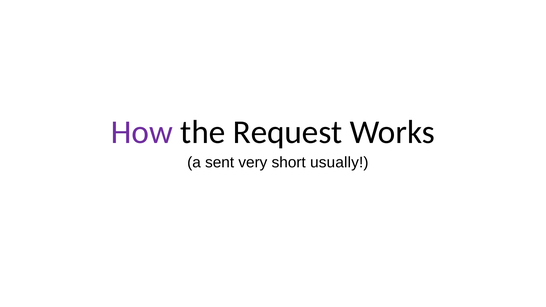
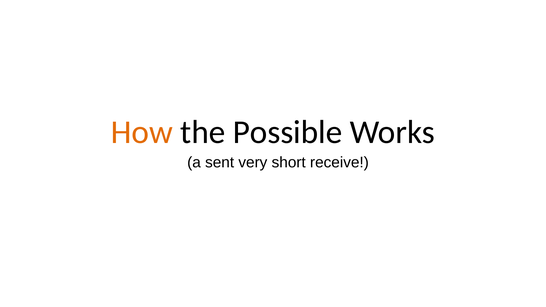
How colour: purple -> orange
Request: Request -> Possible
usually: usually -> receive
